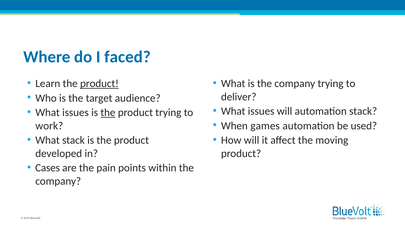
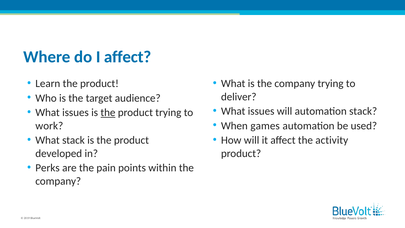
I faced: faced -> affect
product at (99, 84) underline: present -> none
moving: moving -> activity
Cases: Cases -> Perks
